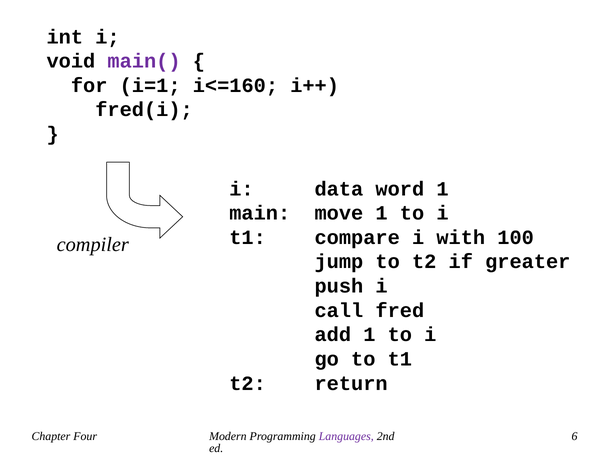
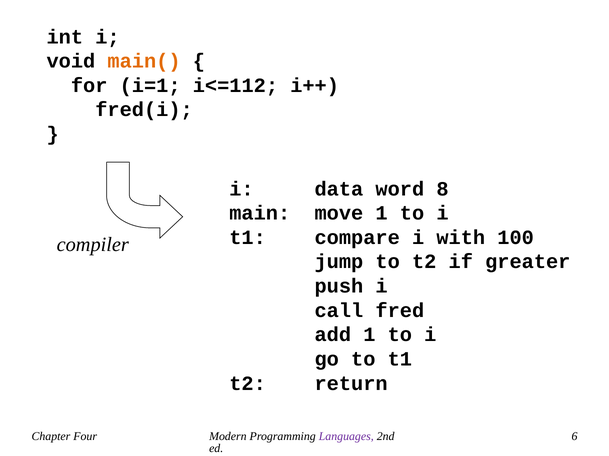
main( colour: purple -> orange
i<=160: i<=160 -> i<=112
word 1: 1 -> 8
